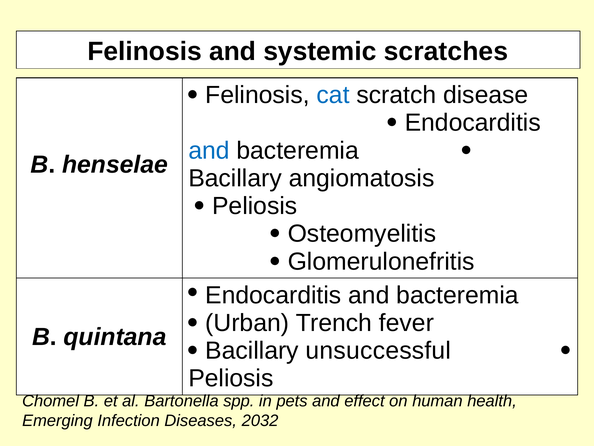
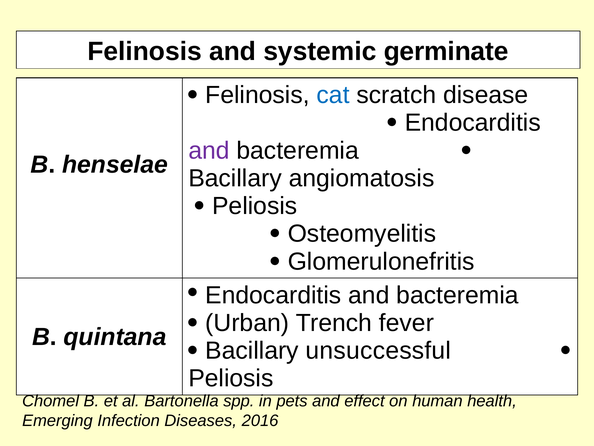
scratches: scratches -> germinate
and at (209, 150) colour: blue -> purple
2032: 2032 -> 2016
